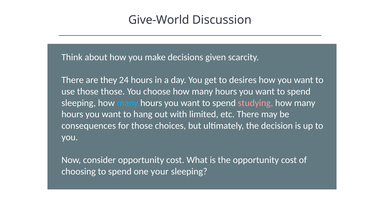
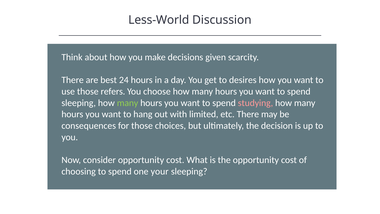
Give-World: Give-World -> Less-World
they: they -> best
those those: those -> refers
many at (128, 103) colour: light blue -> light green
